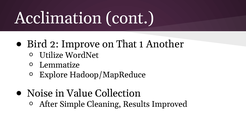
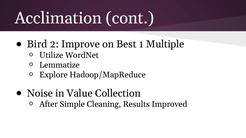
That: That -> Best
Another: Another -> Multiple
